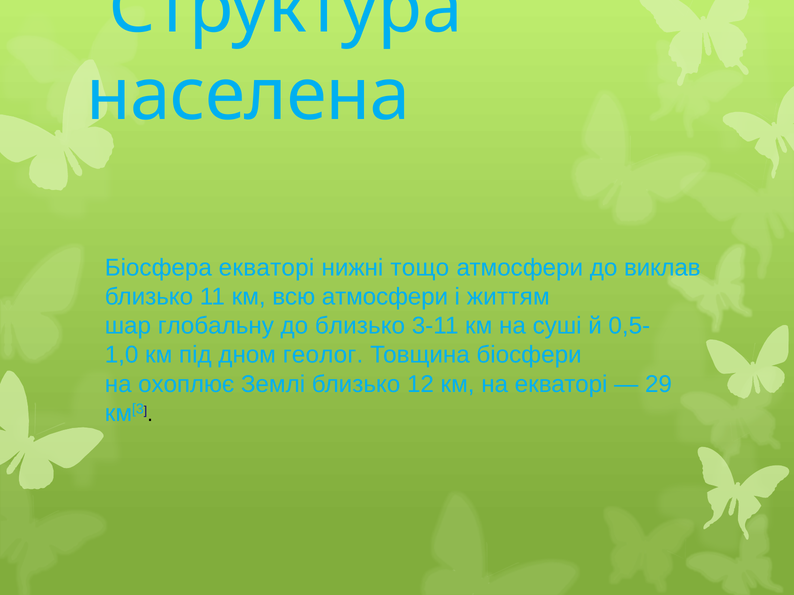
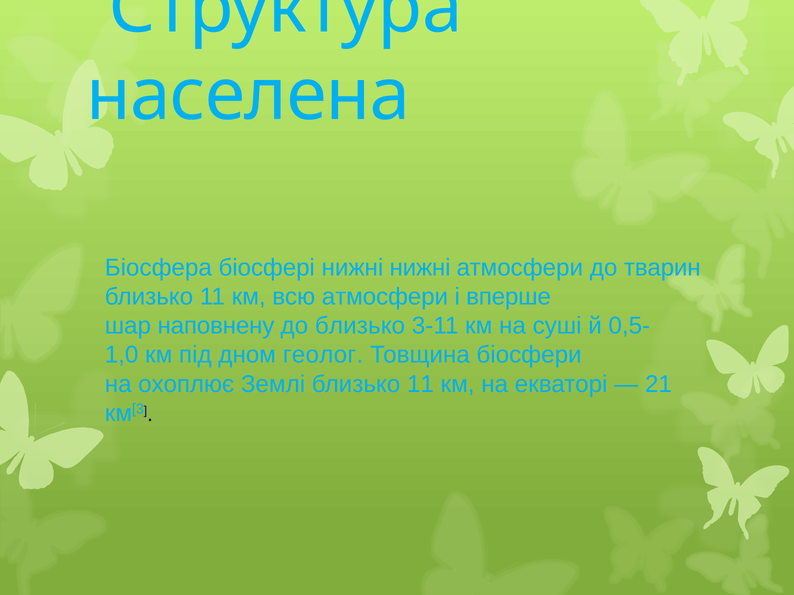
Біосфера екваторі: екваторі -> біосфері
нижні тощо: тощо -> нижні
виклав: виклав -> тварин
життям: життям -> вперше
глобальну: глобальну -> наповнену
Землі близько 12: 12 -> 11
29: 29 -> 21
